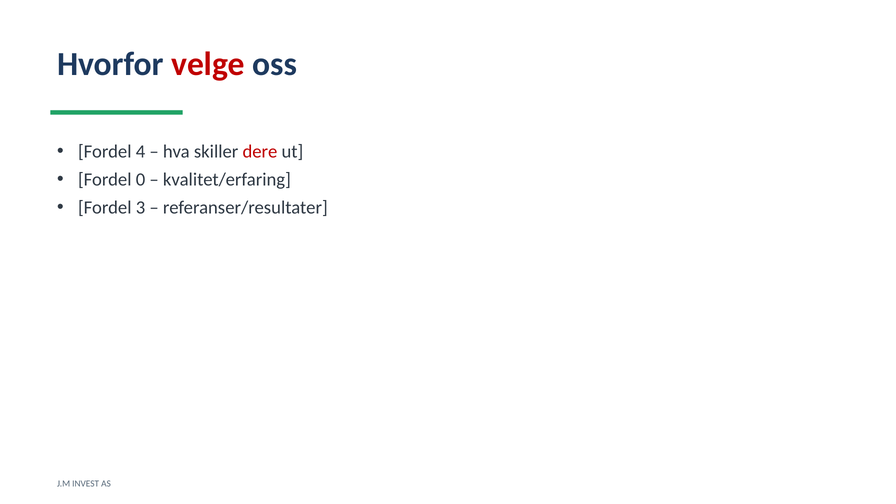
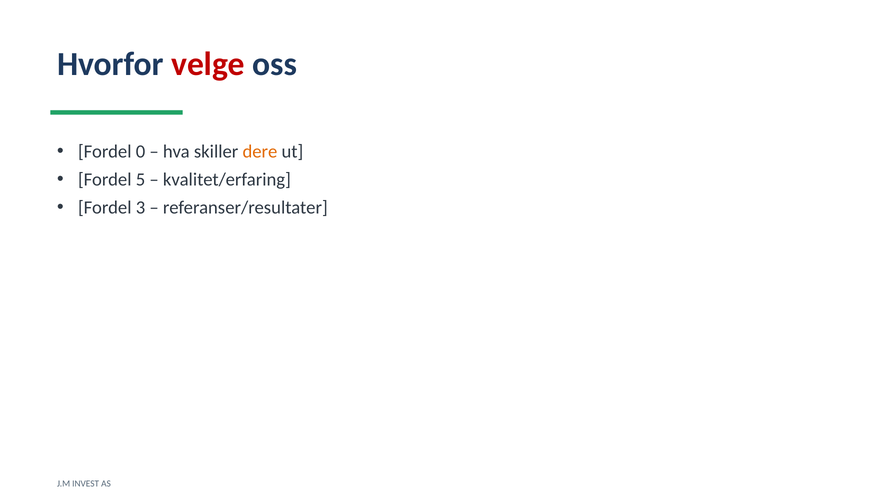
4: 4 -> 0
dere colour: red -> orange
0: 0 -> 5
